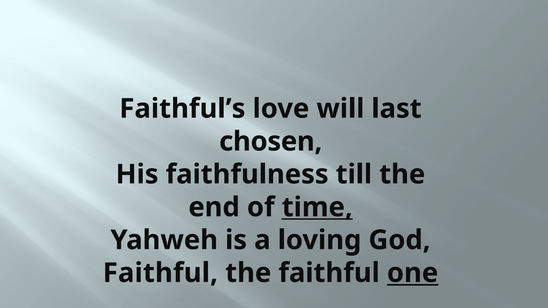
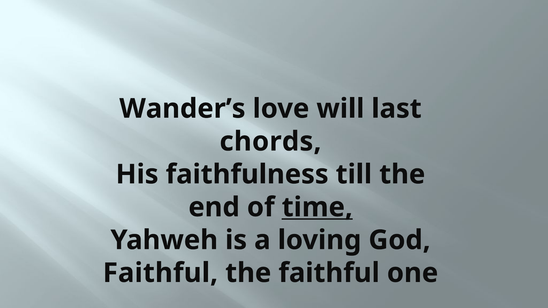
Faithful’s: Faithful’s -> Wander’s
chosen: chosen -> chords
one underline: present -> none
